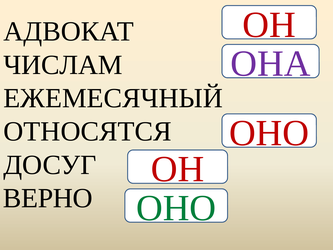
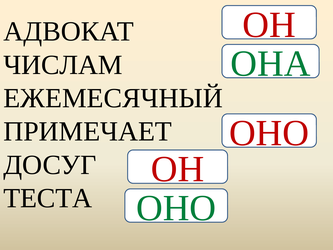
ОНА colour: purple -> green
ОТНОСЯТСЯ: ОТНОСЯТСЯ -> ПРИМЕЧАЕТ
ВЕРНО: ВЕРНО -> ТЕСТА
